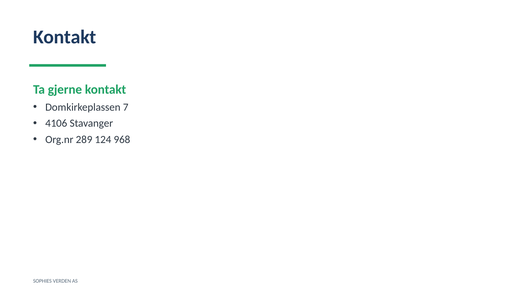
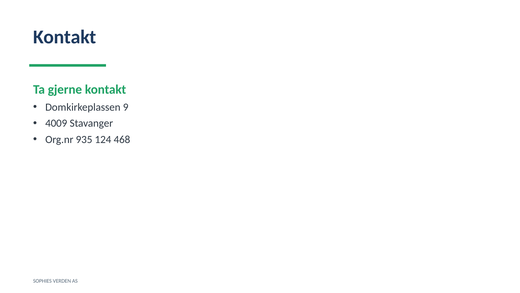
7: 7 -> 9
4106: 4106 -> 4009
289: 289 -> 935
968: 968 -> 468
